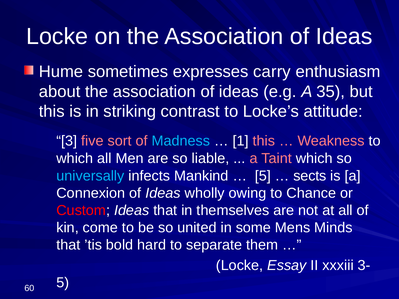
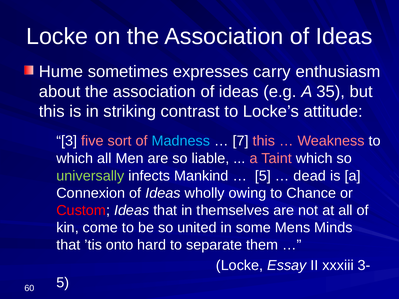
1: 1 -> 7
universally colour: light blue -> light green
sects: sects -> dead
bold: bold -> onto
